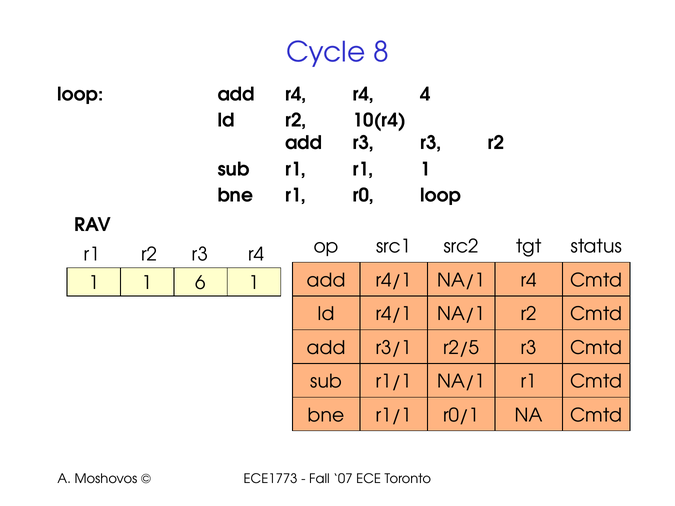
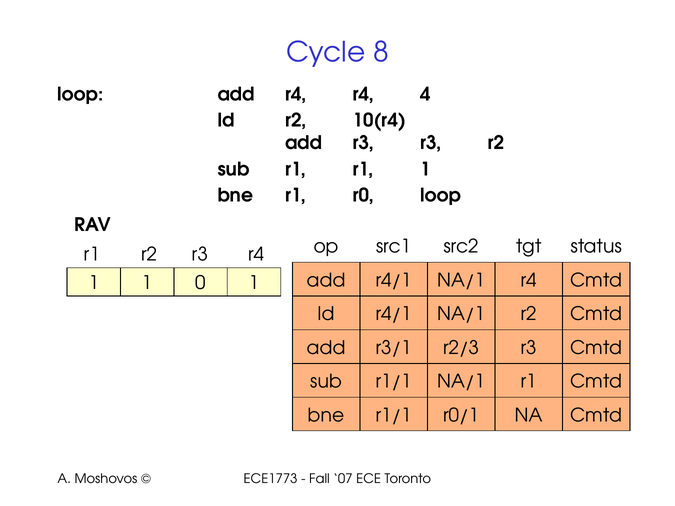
6: 6 -> 0
r2/5: r2/5 -> r2/3
